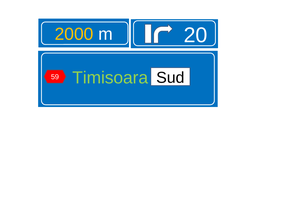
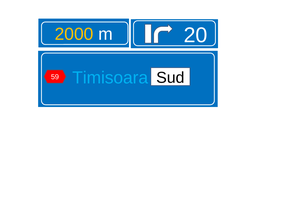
Timisoara colour: light green -> light blue
